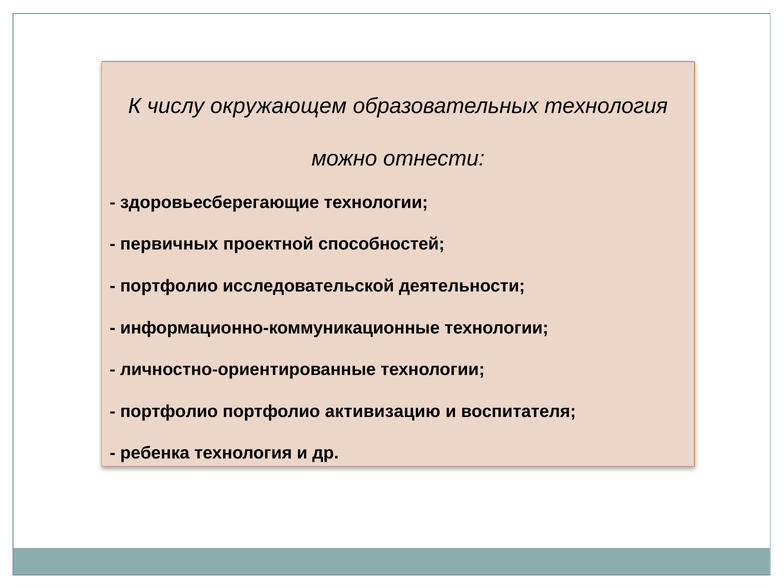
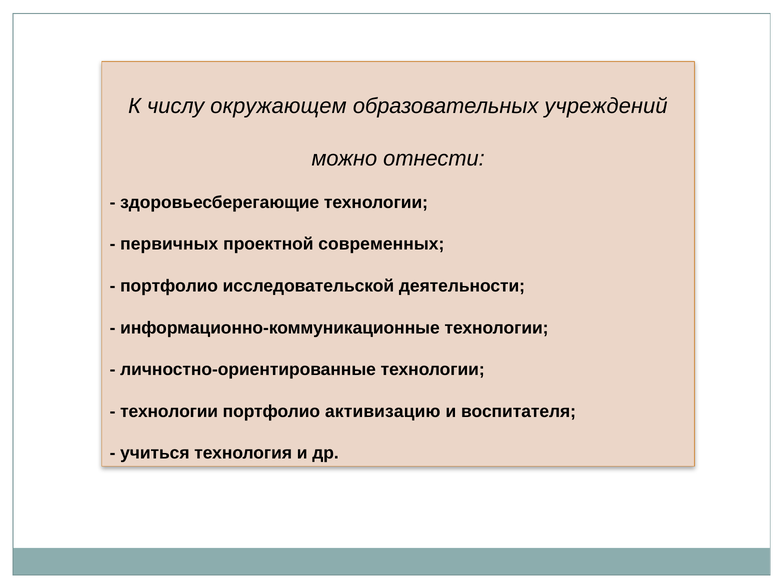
образовательных технология: технология -> учреждений
способностей: способностей -> современных
портфолио at (169, 411): портфолио -> технологии
ребенка: ребенка -> учиться
